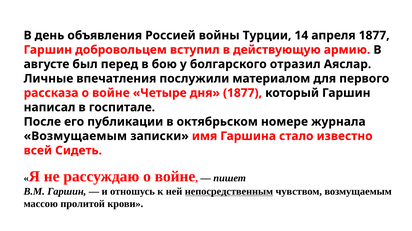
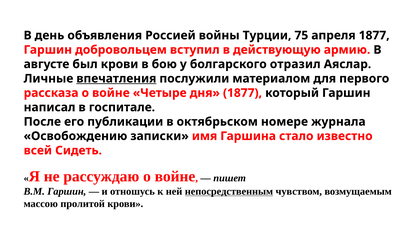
14: 14 -> 75
был перед: перед -> крови
впечатления underline: none -> present
Возмущаемым at (75, 137): Возмущаемым -> Освобождению
